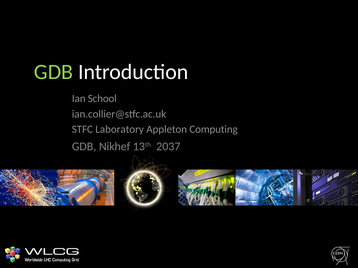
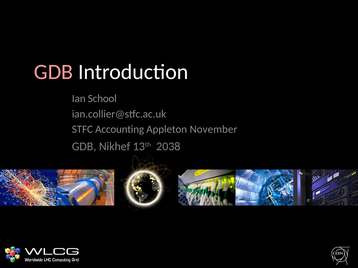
GDB at (54, 72) colour: light green -> pink
Laboratory: Laboratory -> Accounting
Computing: Computing -> November
2037: 2037 -> 2038
